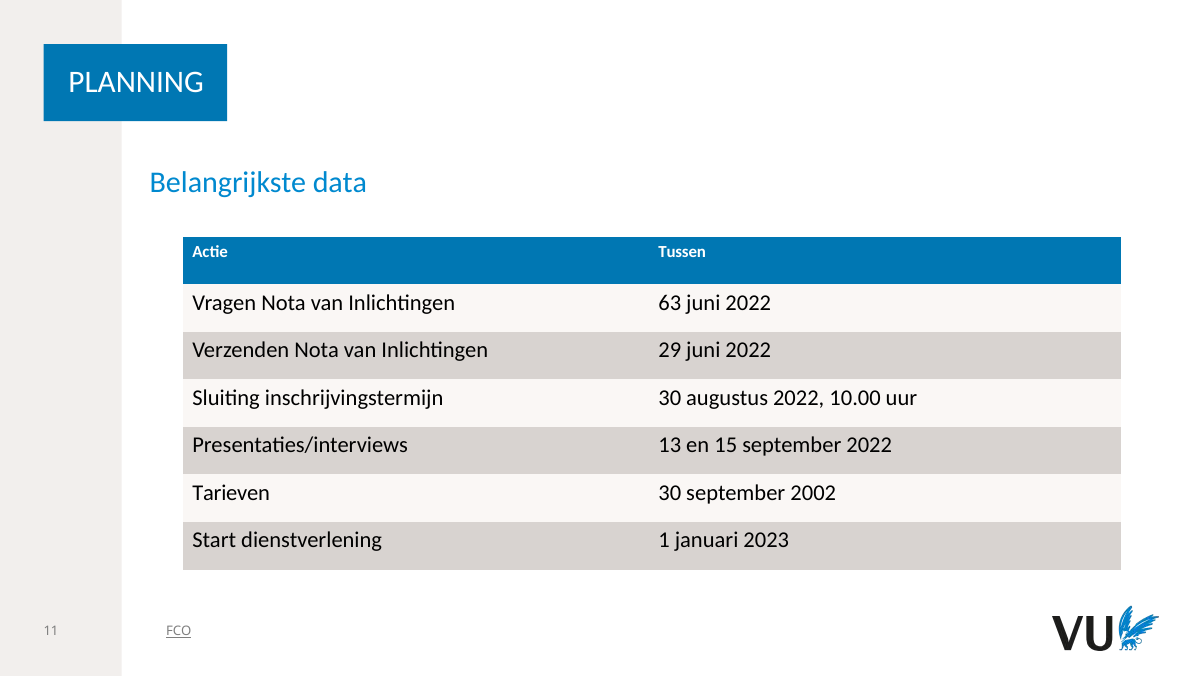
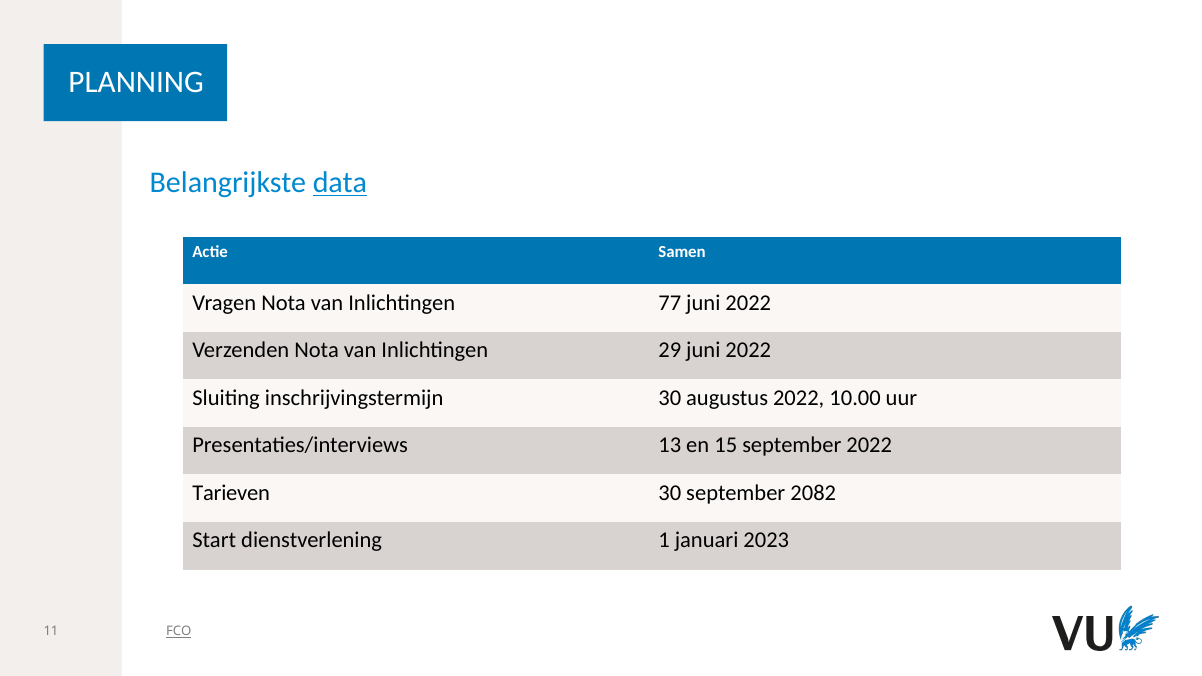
data underline: none -> present
Tussen: Tussen -> Samen
63: 63 -> 77
2002: 2002 -> 2082
